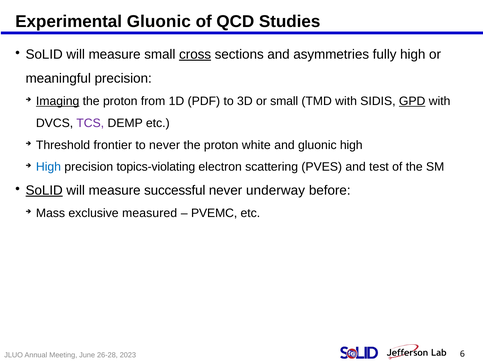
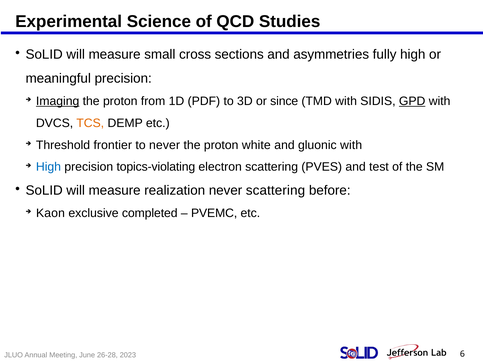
Experimental Gluonic: Gluonic -> Science
cross underline: present -> none
or small: small -> since
TCS colour: purple -> orange
gluonic high: high -> with
SoLID at (44, 190) underline: present -> none
successful: successful -> realization
never underway: underway -> scattering
Mass: Mass -> Kaon
measured: measured -> completed
